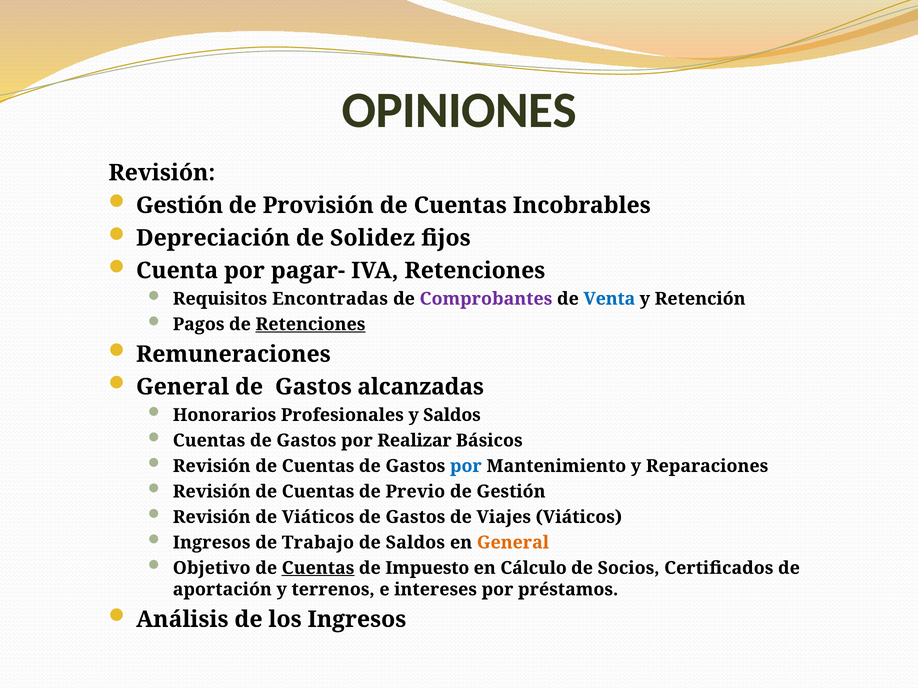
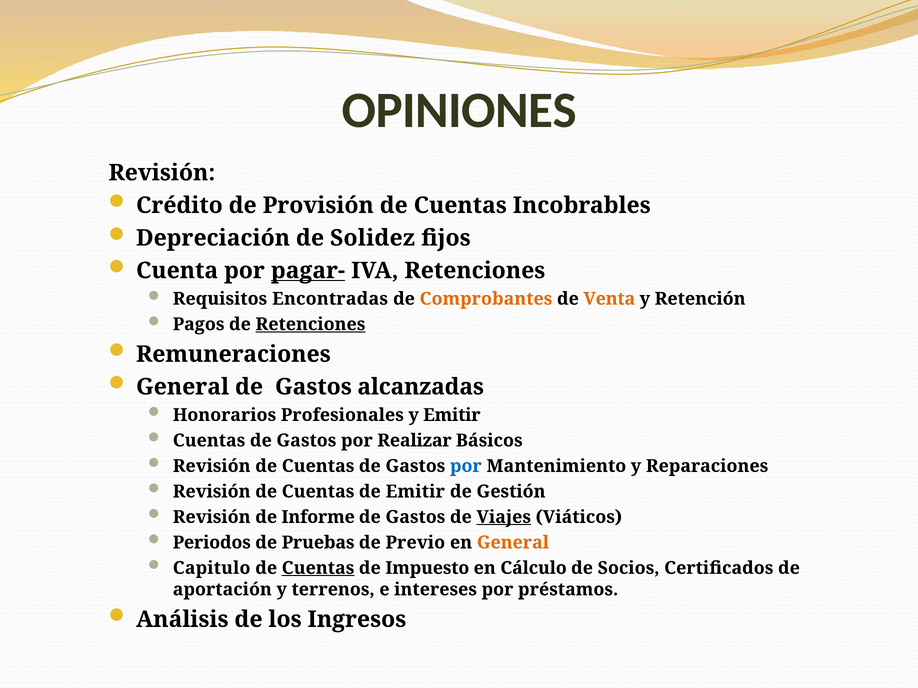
Gestión at (180, 206): Gestión -> Crédito
pagar- underline: none -> present
Comprobantes colour: purple -> orange
Venta colour: blue -> orange
y Saldos: Saldos -> Emitir
de Previo: Previo -> Emitir
de Viáticos: Viáticos -> Informe
Viajes underline: none -> present
Ingresos at (212, 543): Ingresos -> Periodos
Trabajo: Trabajo -> Pruebas
de Saldos: Saldos -> Previo
Objetivo: Objetivo -> Capitulo
